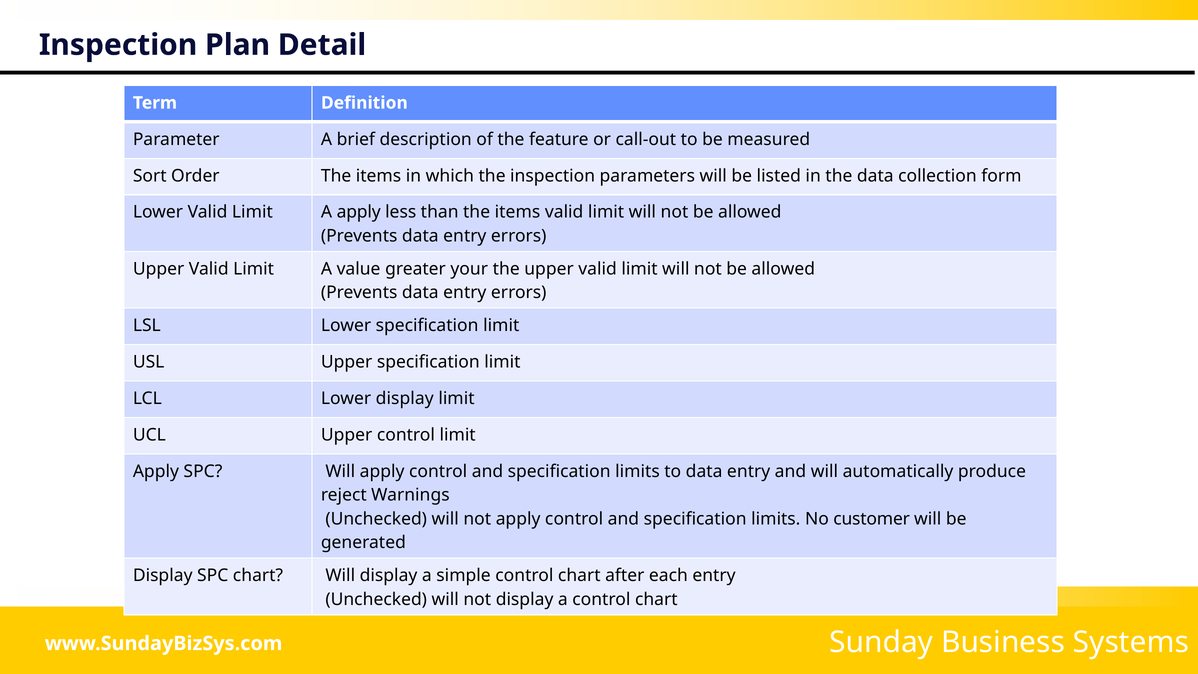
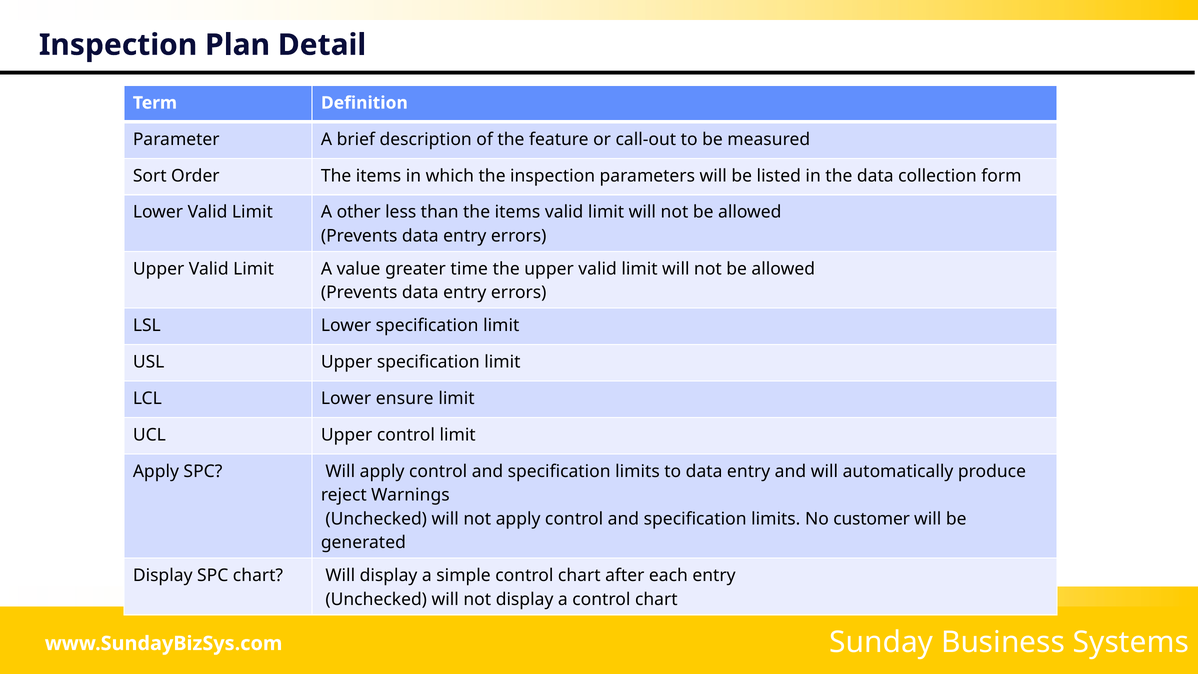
A apply: apply -> other
your: your -> time
Lower display: display -> ensure
